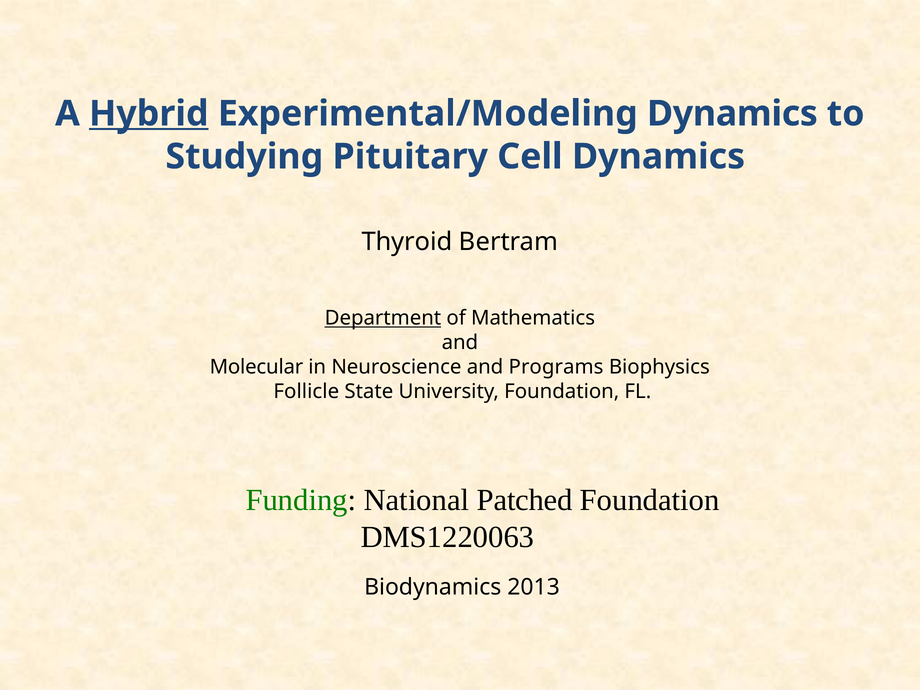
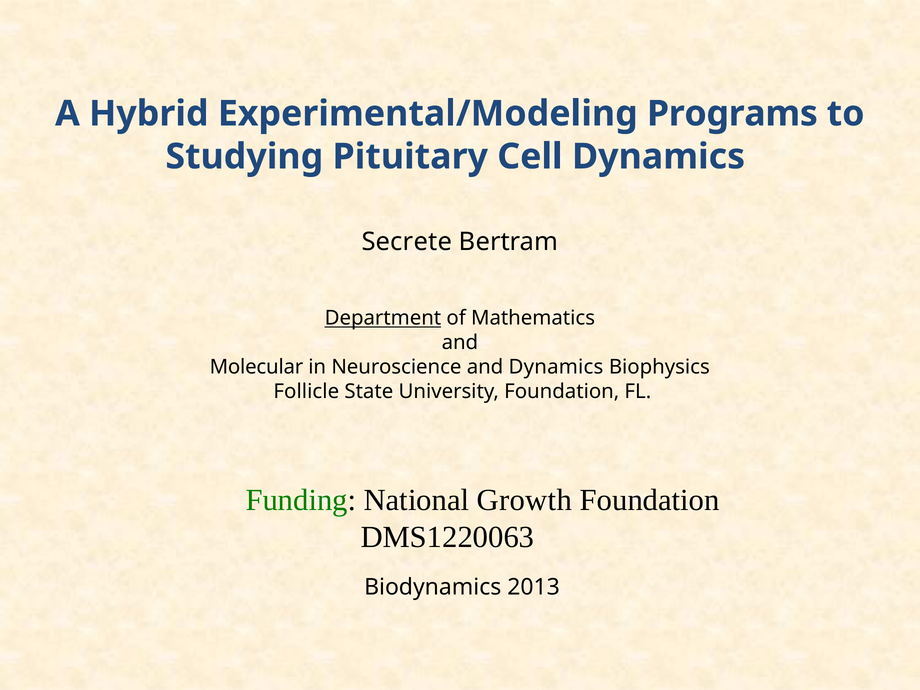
Hybrid underline: present -> none
Experimental/Modeling Dynamics: Dynamics -> Programs
Thyroid: Thyroid -> Secrete
and Programs: Programs -> Dynamics
Patched: Patched -> Growth
